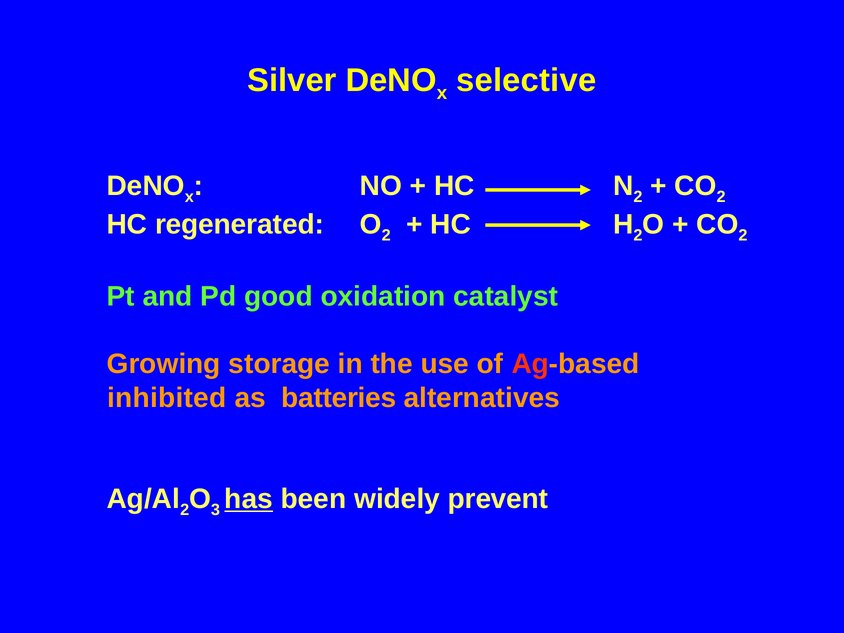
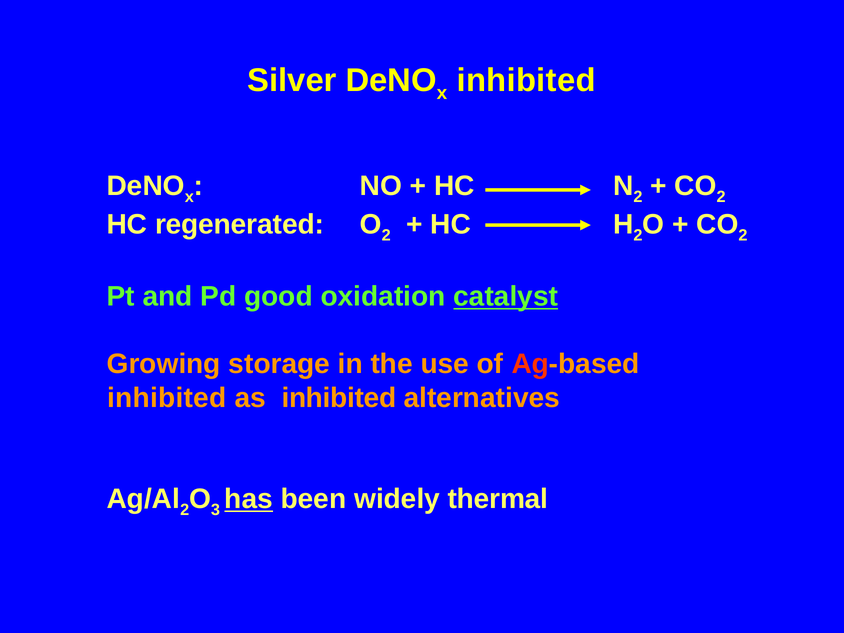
selective at (526, 80): selective -> inhibited
catalyst underline: none -> present
as batteries: batteries -> inhibited
prevent: prevent -> thermal
